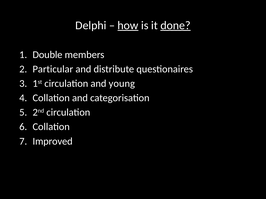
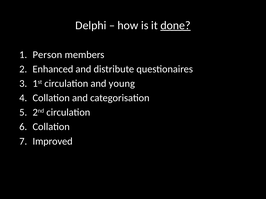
how underline: present -> none
Double: Double -> Person
Particular: Particular -> Enhanced
